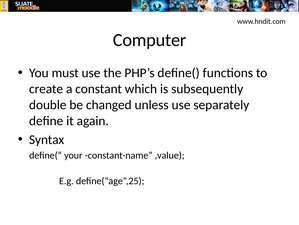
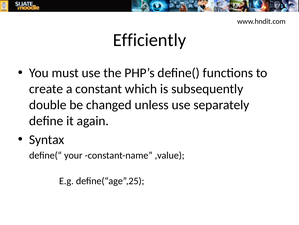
Computer: Computer -> Efficiently
